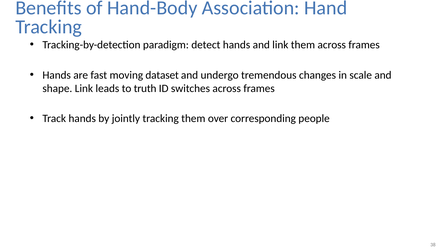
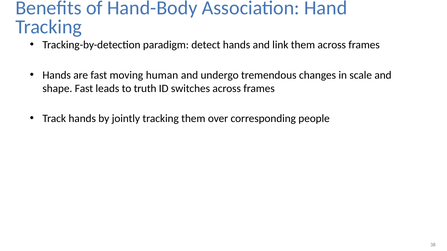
dataset: dataset -> human
shape Link: Link -> Fast
